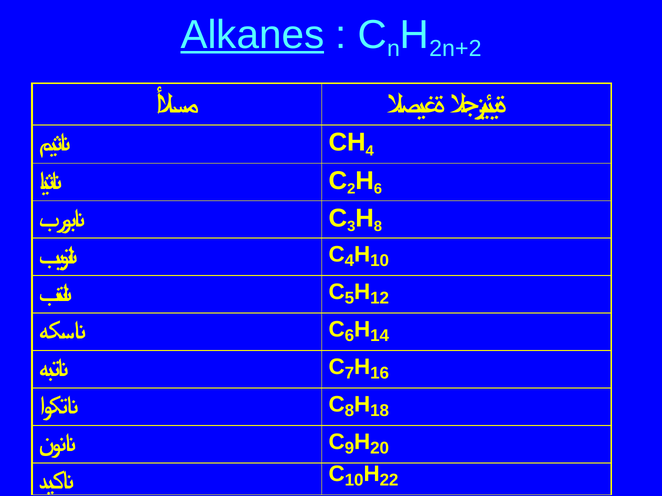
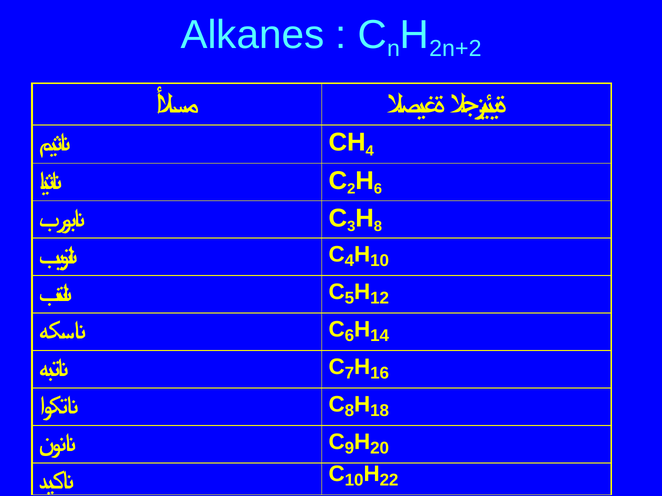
Alkanes underline: present -> none
